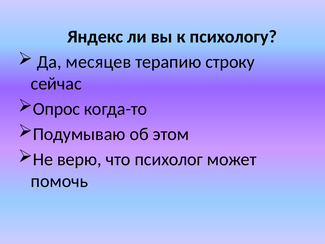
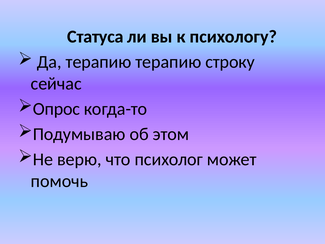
Яндекс: Яндекс -> Статуса
Да месяцев: месяцев -> терапию
